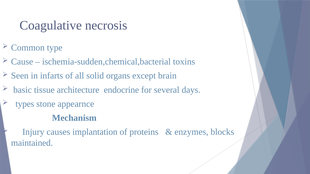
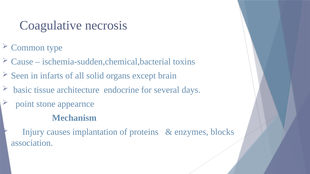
types: types -> point
maintained: maintained -> association
